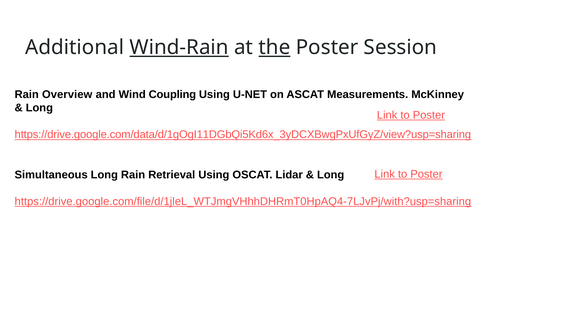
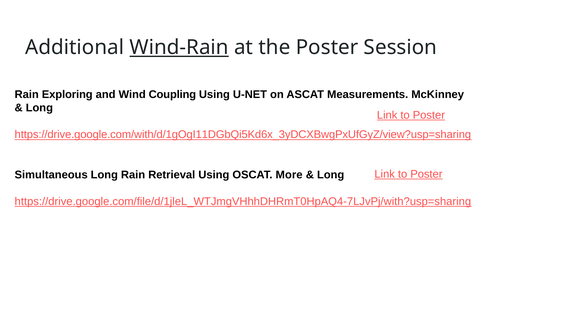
the underline: present -> none
Overview: Overview -> Exploring
https://drive.google.com/data/d/1gOgI11DGbQi5Kd6x_3yDCXBwgPxUfGyZ/view?usp=sharing: https://drive.google.com/data/d/1gOgI11DGbQi5Kd6x_3yDCXBwgPxUfGyZ/view?usp=sharing -> https://drive.google.com/with/d/1gOgI11DGbQi5Kd6x_3yDCXBwgPxUfGyZ/view?usp=sharing
Lidar: Lidar -> More
